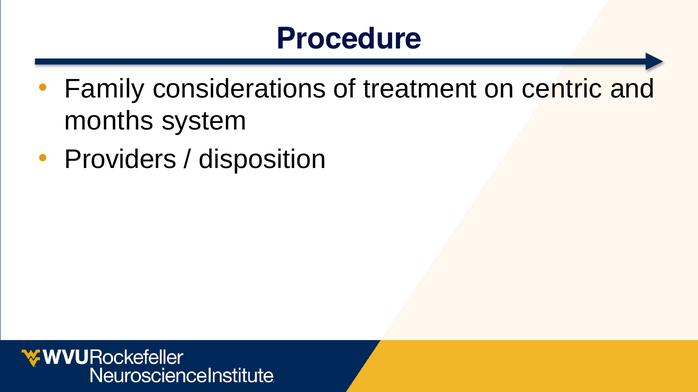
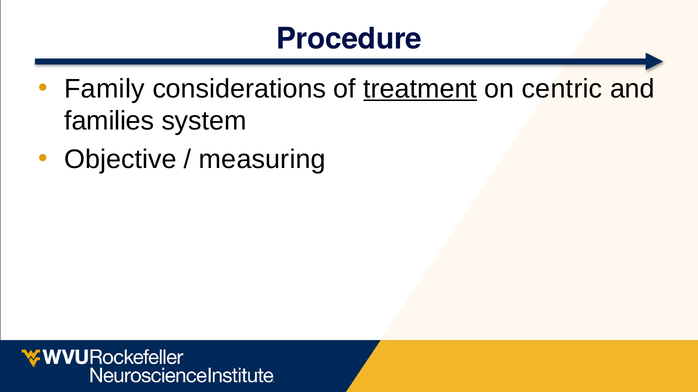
treatment underline: none -> present
months: months -> families
Providers: Providers -> Objective
disposition: disposition -> measuring
